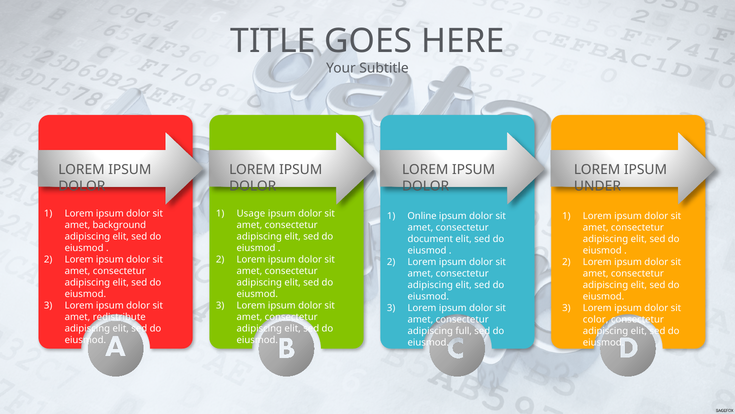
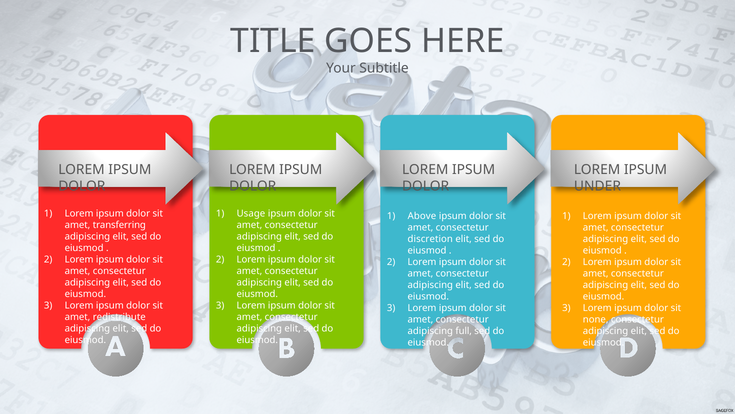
Online: Online -> Above
background: background -> transferring
document: document -> discretion
color: color -> none
